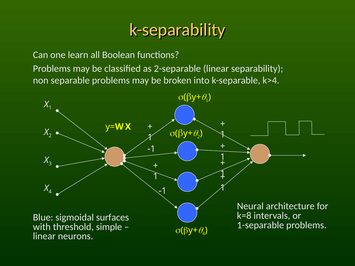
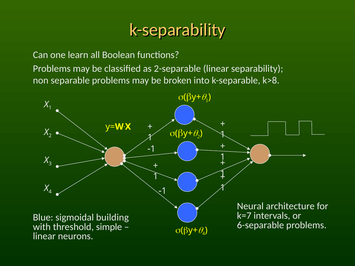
k>4: k>4 -> k>8
k=8: k=8 -> k=7
surfaces: surfaces -> building
1-separable: 1-separable -> 6-separable
